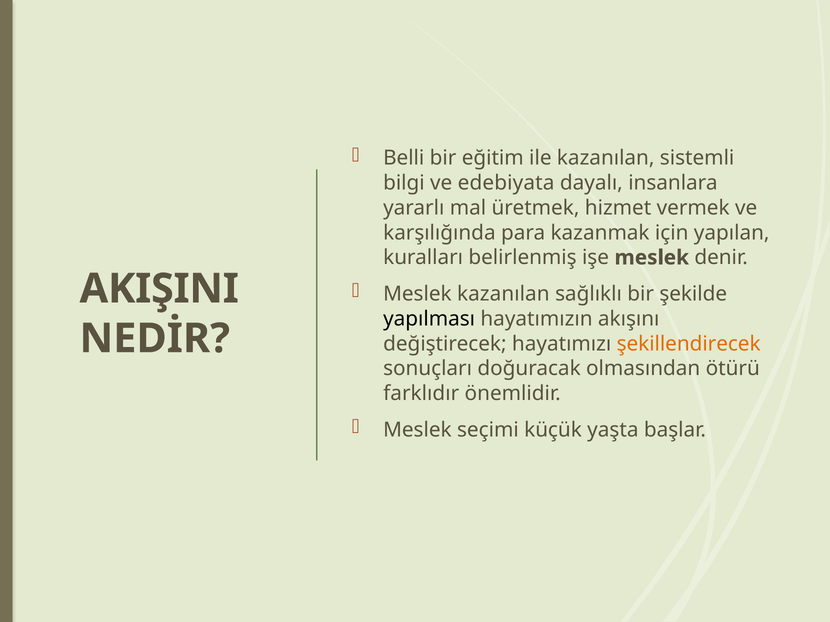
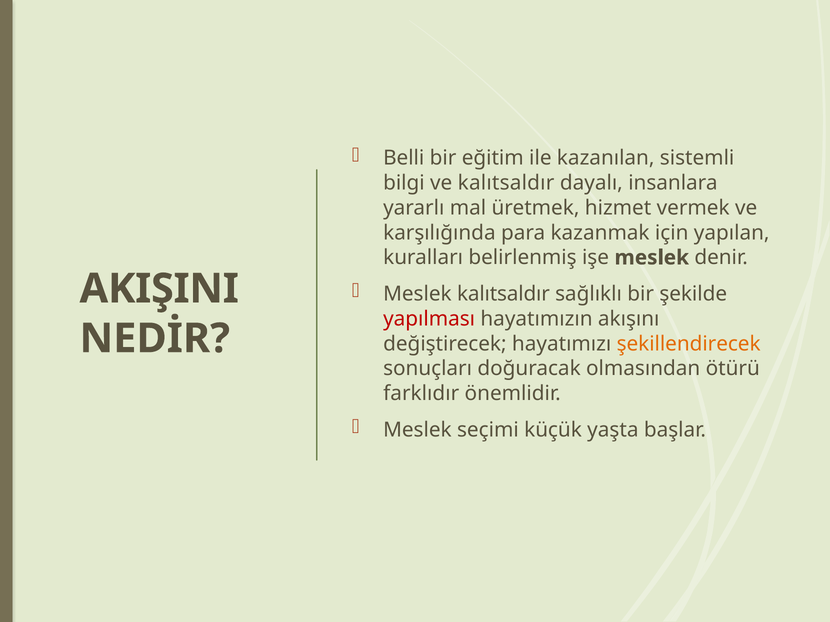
ve edebiyata: edebiyata -> kalıtsaldır
Meslek kazanılan: kazanılan -> kalıtsaldır
yapılması colour: black -> red
